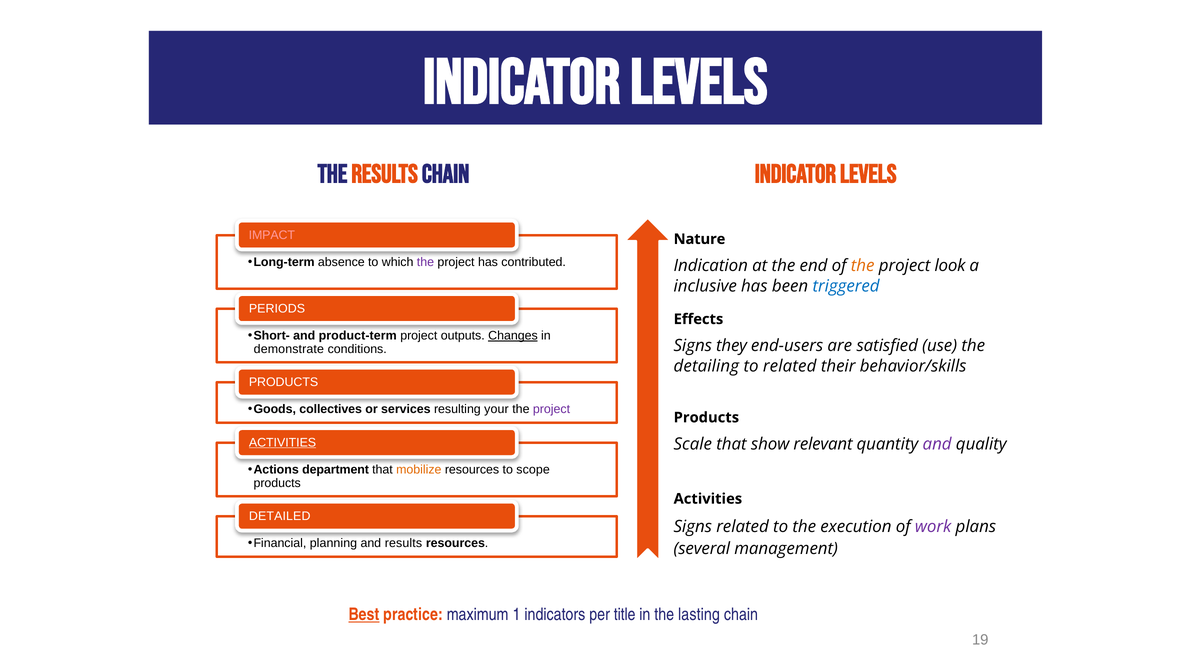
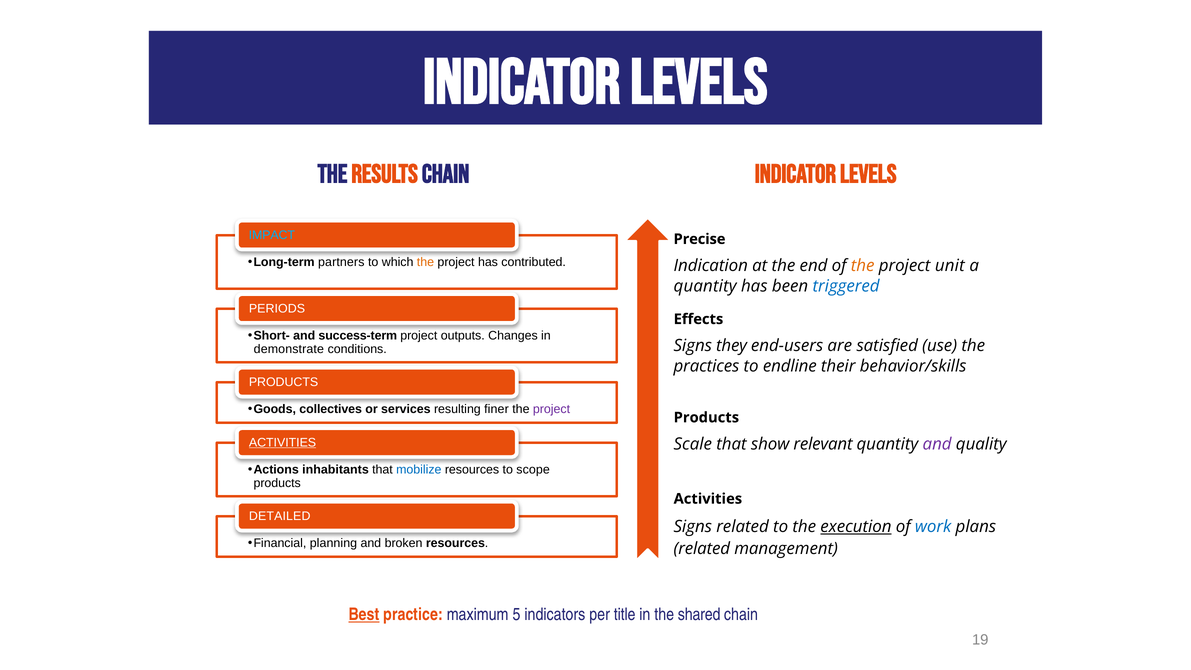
IMPACT colour: pink -> light blue
Nature: Nature -> Precise
absence: absence -> partners
the at (425, 262) colour: purple -> orange
look: look -> unit
inclusive at (705, 286): inclusive -> quantity
product-term: product-term -> success-term
Changes underline: present -> none
detailing: detailing -> practices
to related: related -> endline
your: your -> finer
department: department -> inhabitants
mobilize colour: orange -> blue
execution underline: none -> present
work colour: purple -> blue
and results: results -> broken
several at (702, 548): several -> related
1: 1 -> 5
lasting: lasting -> shared
